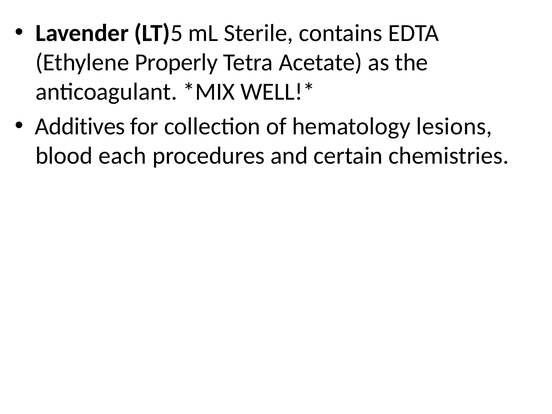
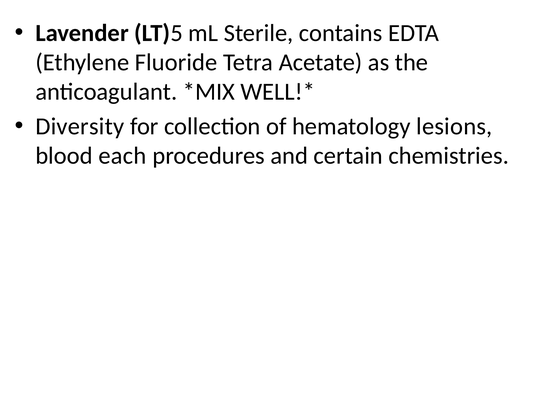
Properly: Properly -> Fluoride
Additives: Additives -> Diversity
